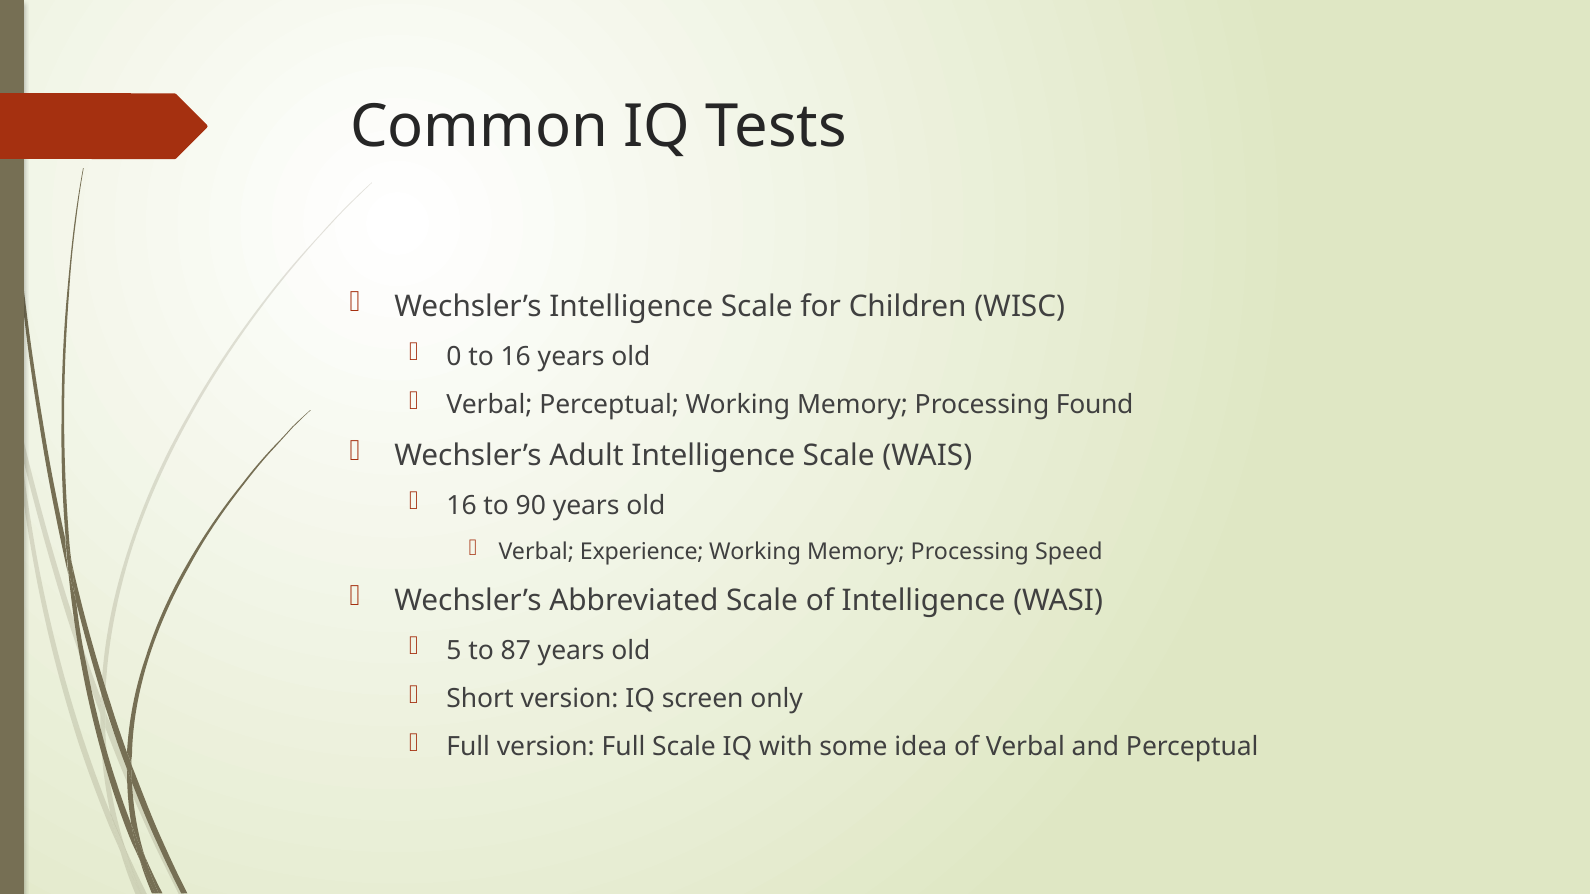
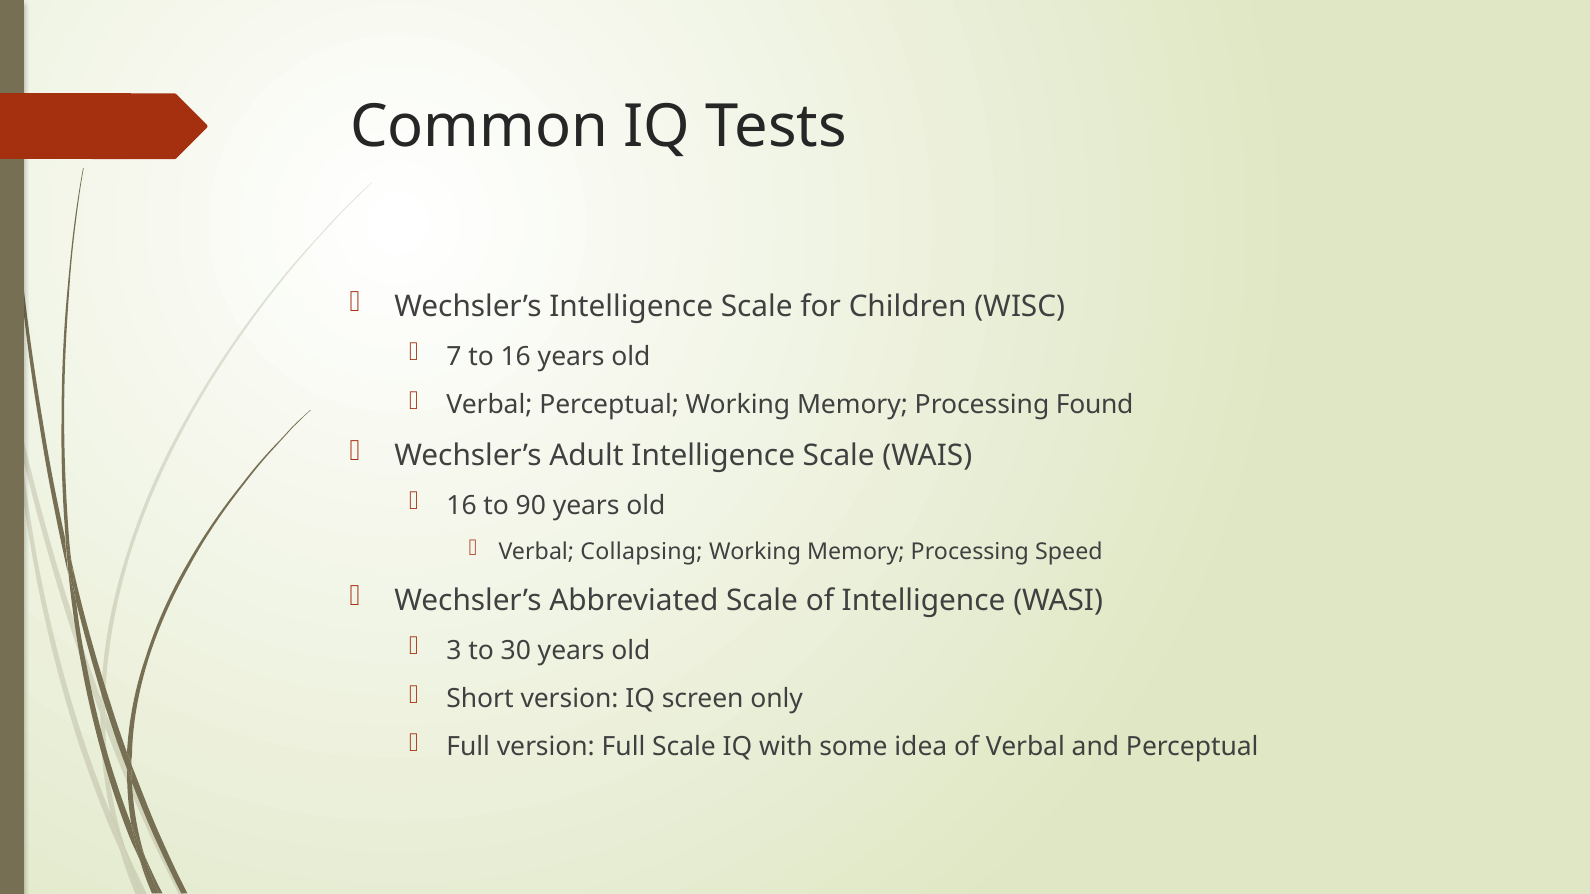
0: 0 -> 7
Experience: Experience -> Collapsing
5: 5 -> 3
87: 87 -> 30
